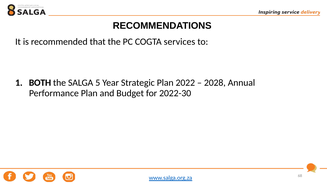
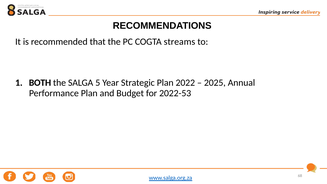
services: services -> streams
2028: 2028 -> 2025
2022-30: 2022-30 -> 2022-53
